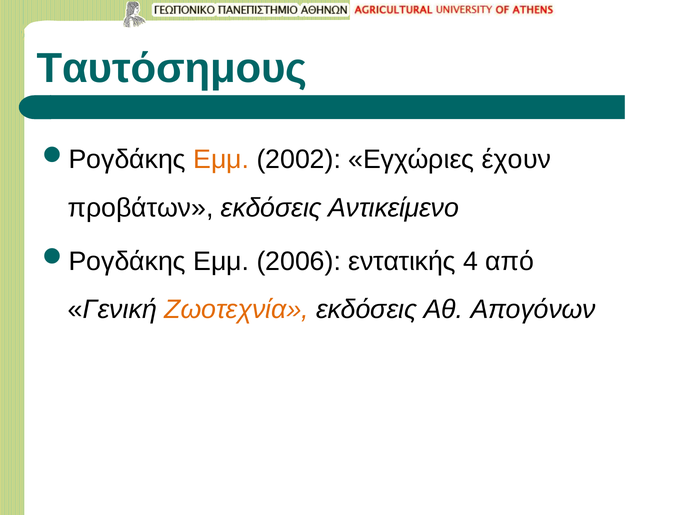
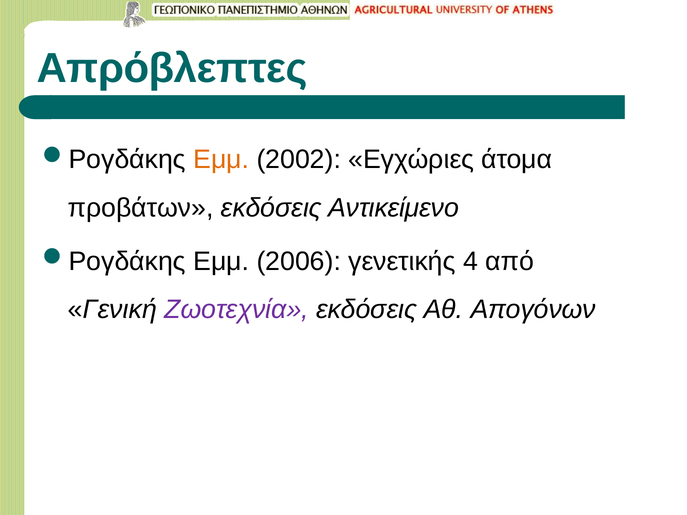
Ταυτόσημους: Ταυτόσημους -> Απρόβλεπτες
έχουν: έχουν -> άτομα
εντατικής: εντατικής -> γενετικής
Ζωοτεχνία colour: orange -> purple
